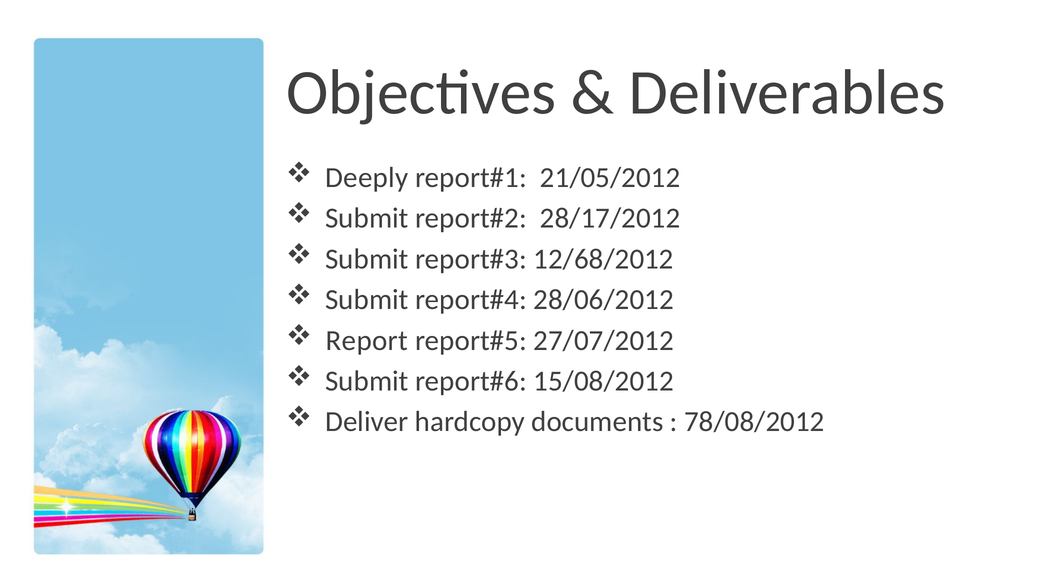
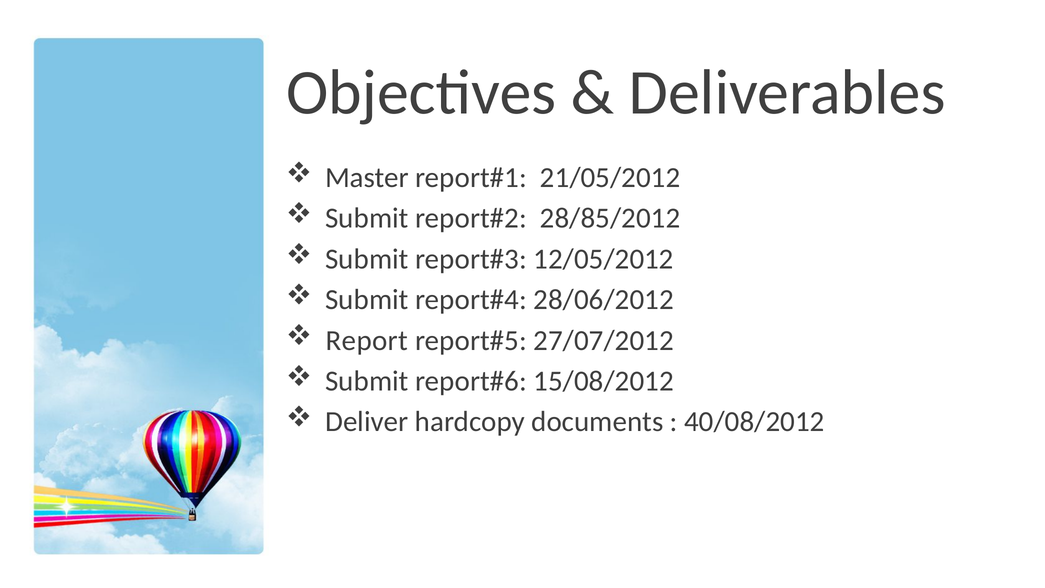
Deeply: Deeply -> Master
28/17/2012: 28/17/2012 -> 28/85/2012
12/68/2012: 12/68/2012 -> 12/05/2012
78/08/2012: 78/08/2012 -> 40/08/2012
